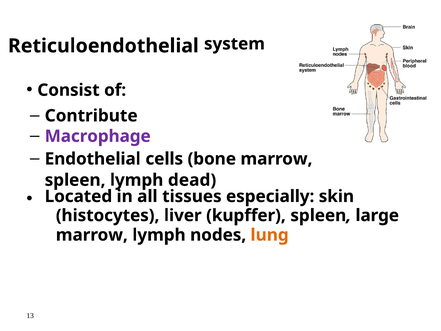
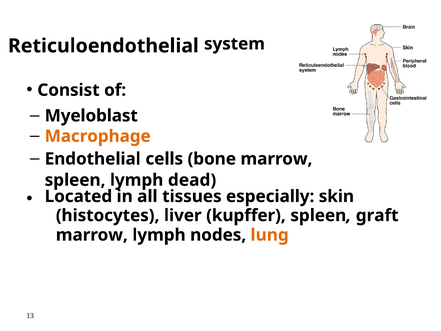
Contribute: Contribute -> Myeloblast
Macrophage colour: purple -> orange
large: large -> graft
